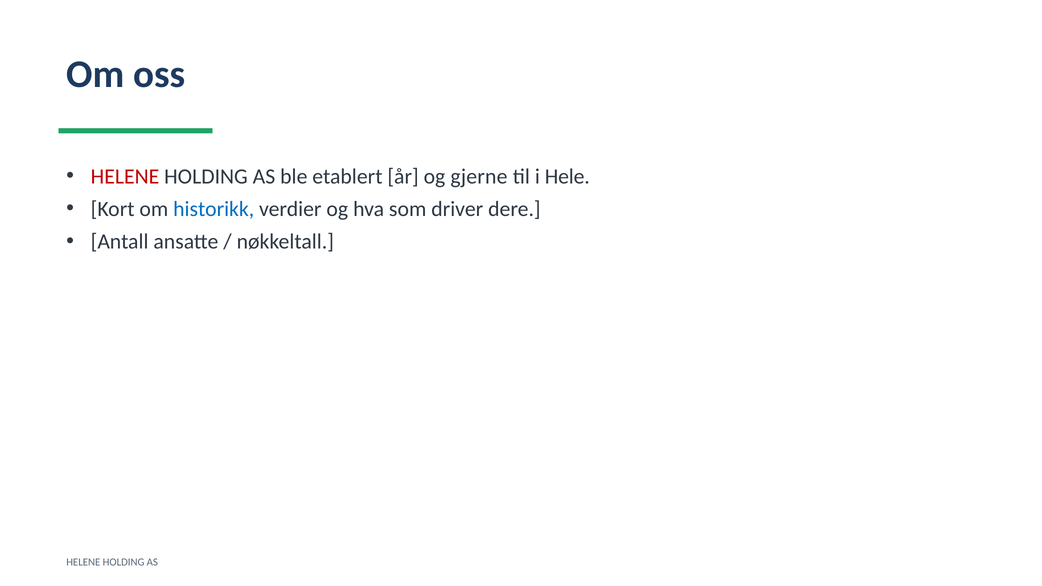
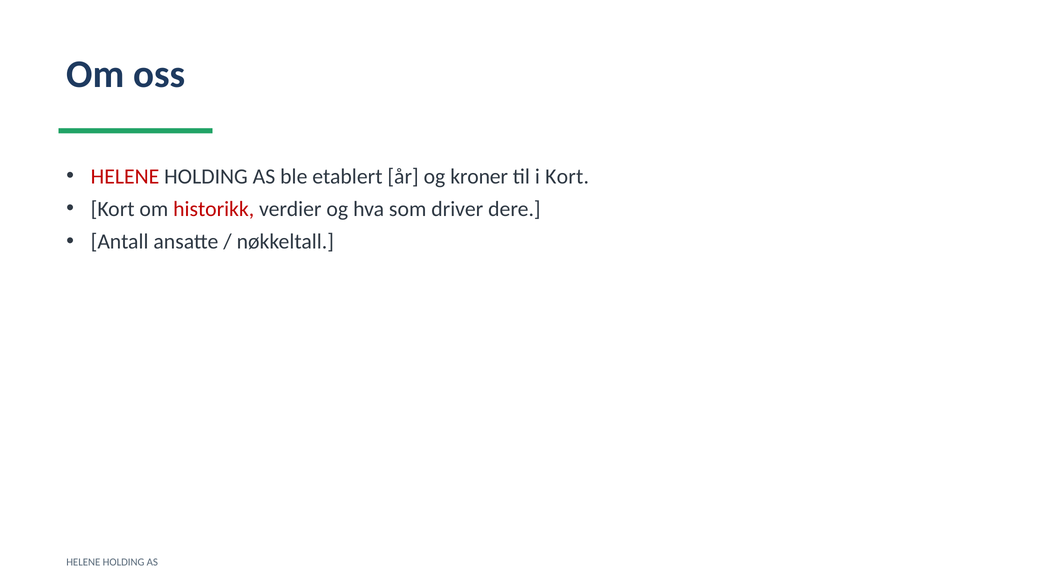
gjerne: gjerne -> kroner
i Hele: Hele -> Kort
historikk colour: blue -> red
